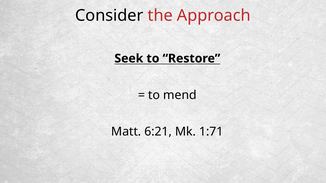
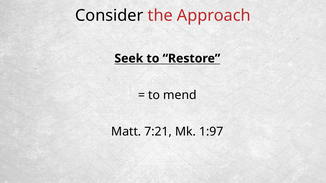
6:21: 6:21 -> 7:21
1:71: 1:71 -> 1:97
